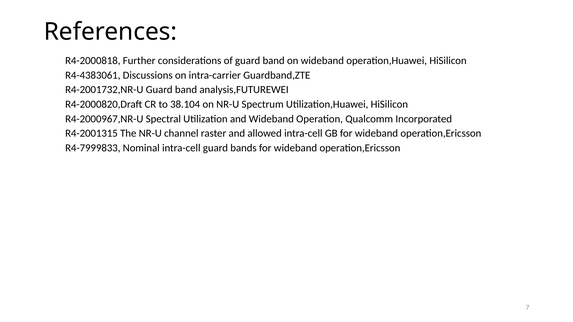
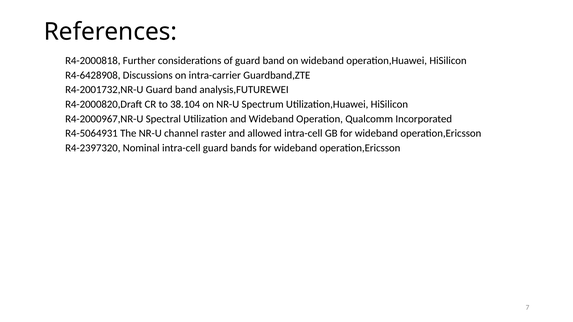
R4-4383061: R4-4383061 -> R4-6428908
R4-2001315: R4-2001315 -> R4-5064931
R4-7999833: R4-7999833 -> R4-2397320
